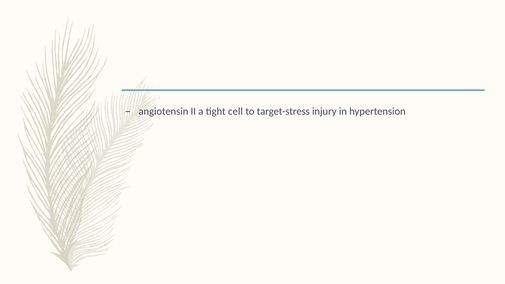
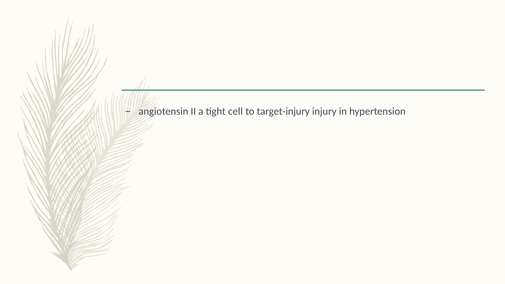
target-stress: target-stress -> target-injury
